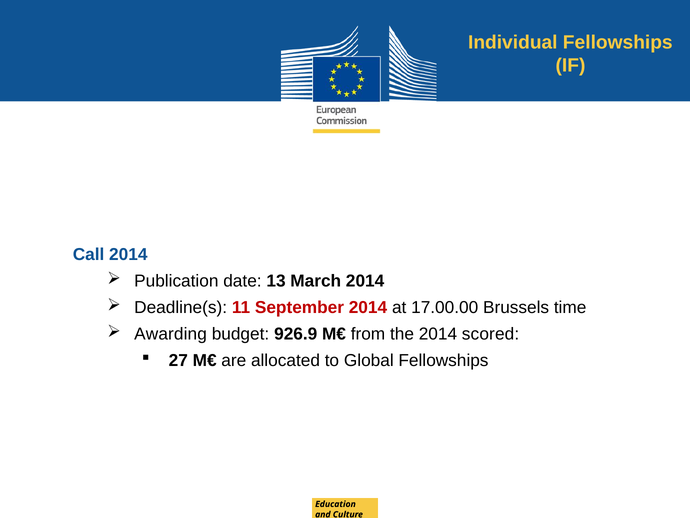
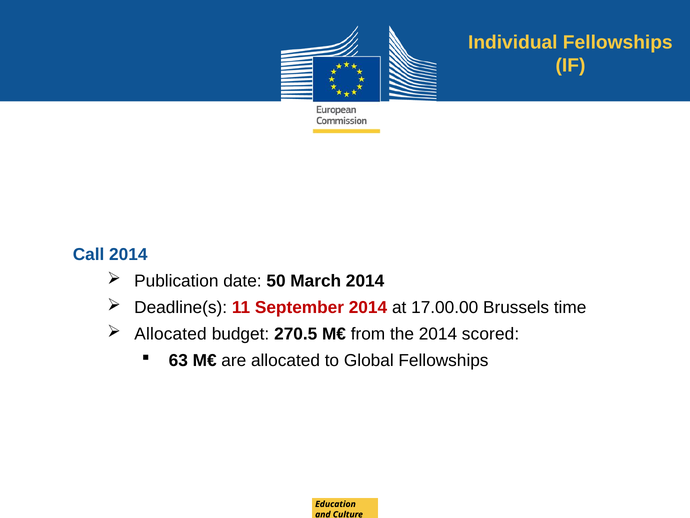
13: 13 -> 50
Awarding at (171, 334): Awarding -> Allocated
926.9: 926.9 -> 270.5
27: 27 -> 63
